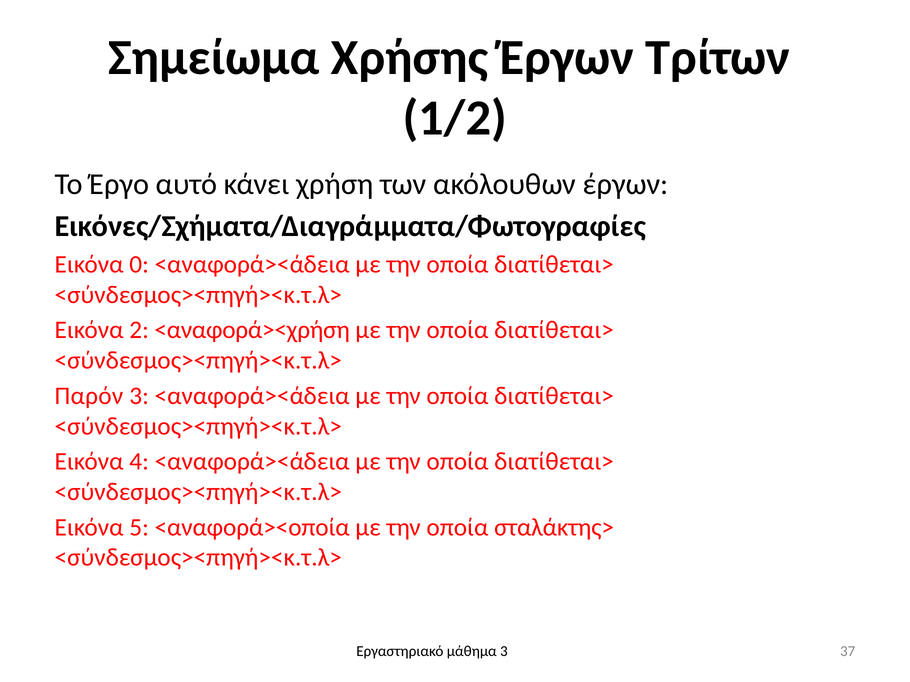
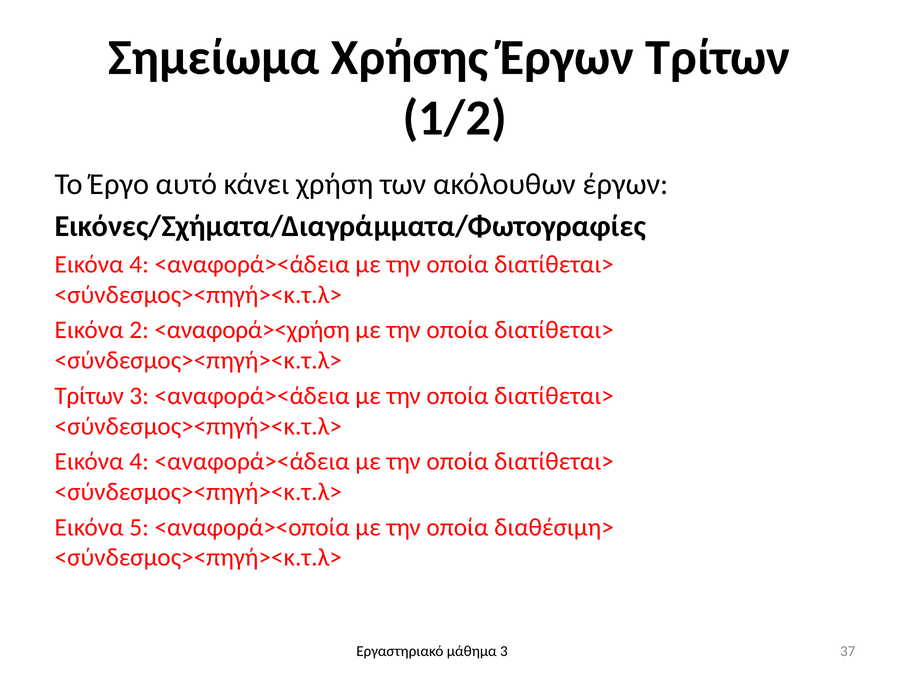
0 at (139, 265): 0 -> 4
Παρόν at (89, 396): Παρόν -> Τρίτων
σταλάκτης>: σταλάκτης> -> διαθέσιμη>
